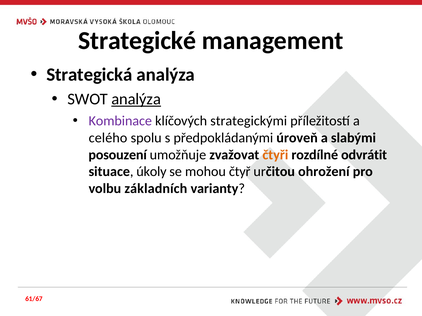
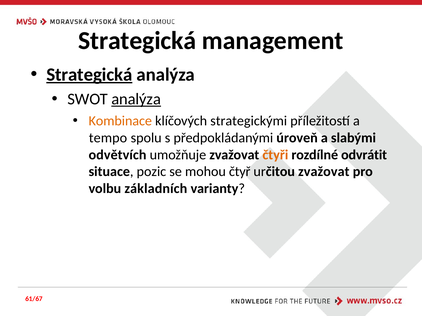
Strategické at (137, 41): Strategické -> Strategická
Strategická at (89, 75) underline: none -> present
Kombinace colour: purple -> orange
celého: celého -> tempo
posouzení: posouzení -> odvětvích
úkoly: úkoly -> pozic
určitou ohrožení: ohrožení -> zvažovat
